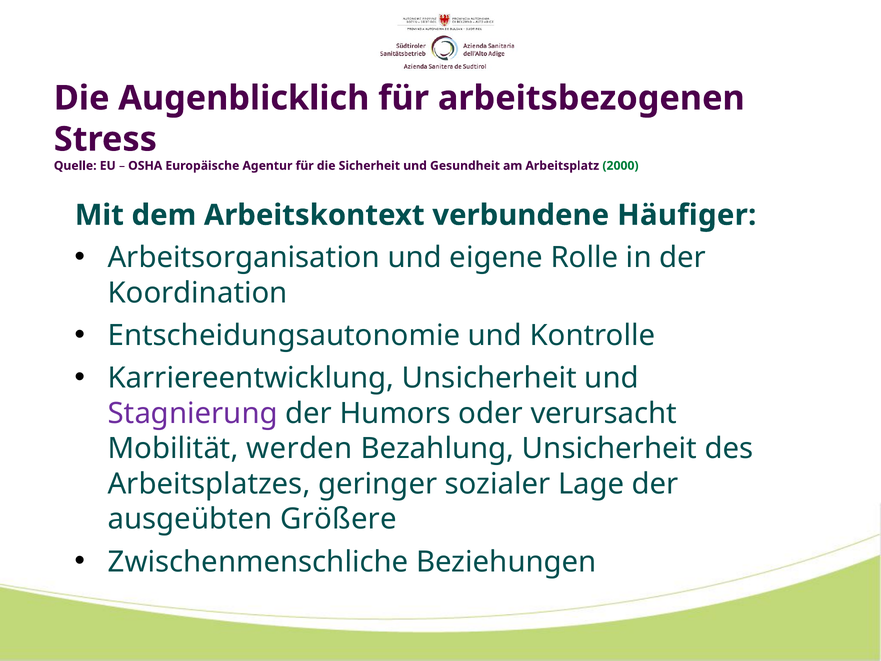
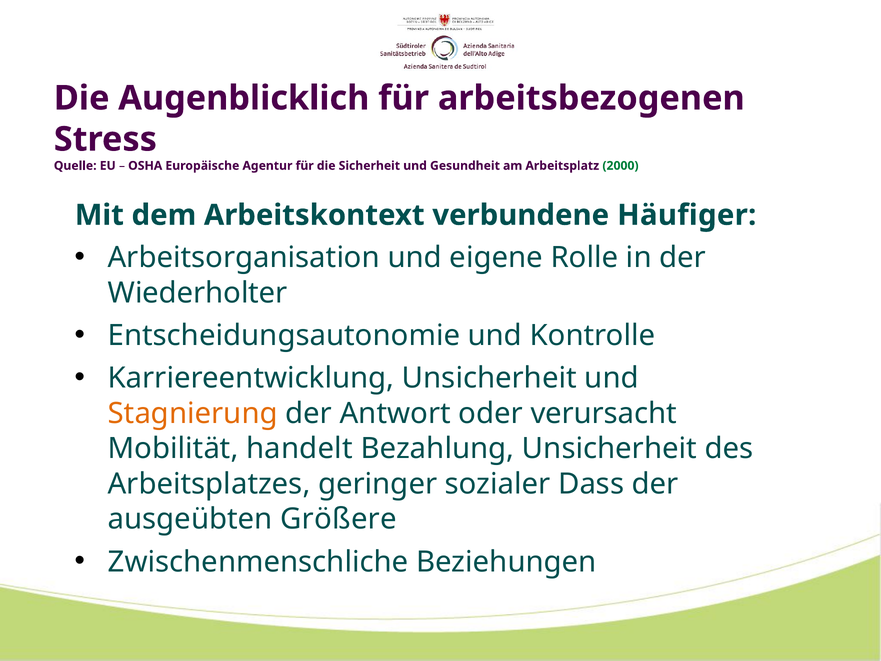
Koordination: Koordination -> Wiederholter
Stagnierung colour: purple -> orange
Humors: Humors -> Antwort
werden: werden -> handelt
Lage: Lage -> Dass
